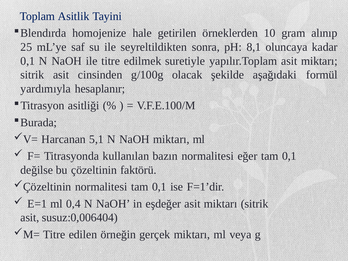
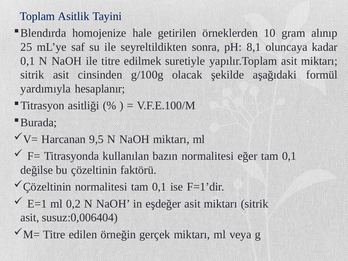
5,1: 5,1 -> 9,5
0,4: 0,4 -> 0,2
